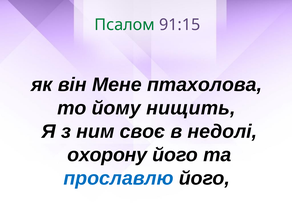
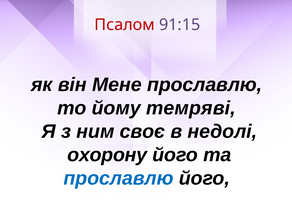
Псалом colour: green -> red
Мене птахолова: птахолова -> прославлю
нищить: нищить -> темряві
